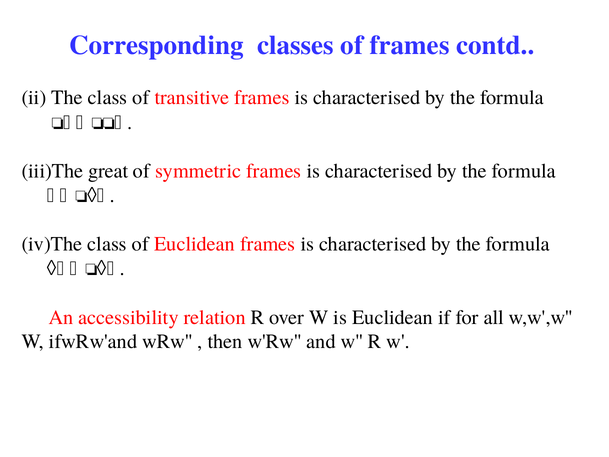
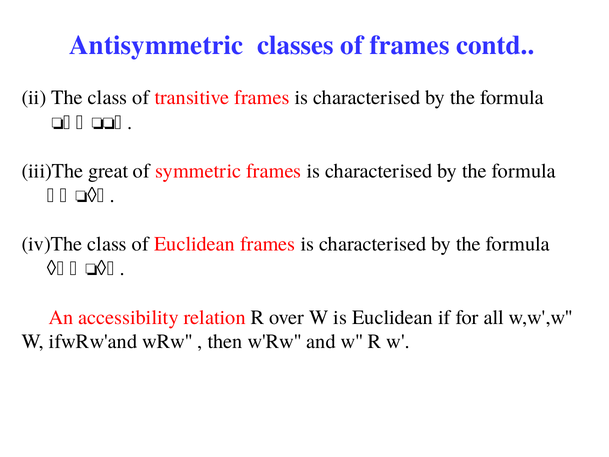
Corresponding: Corresponding -> Antisymmetric
